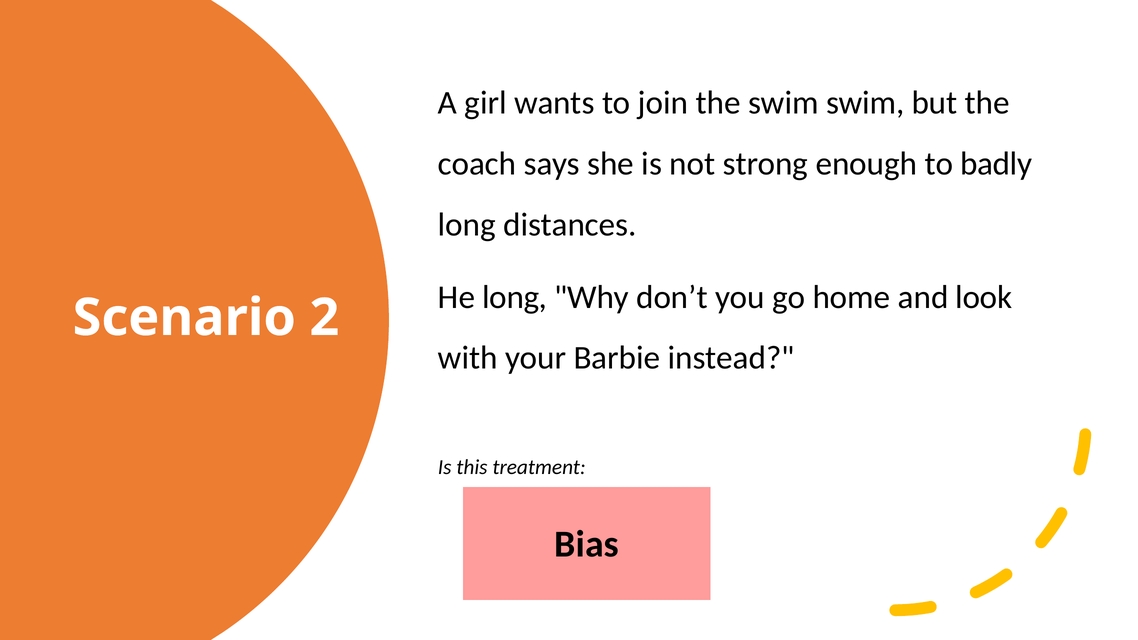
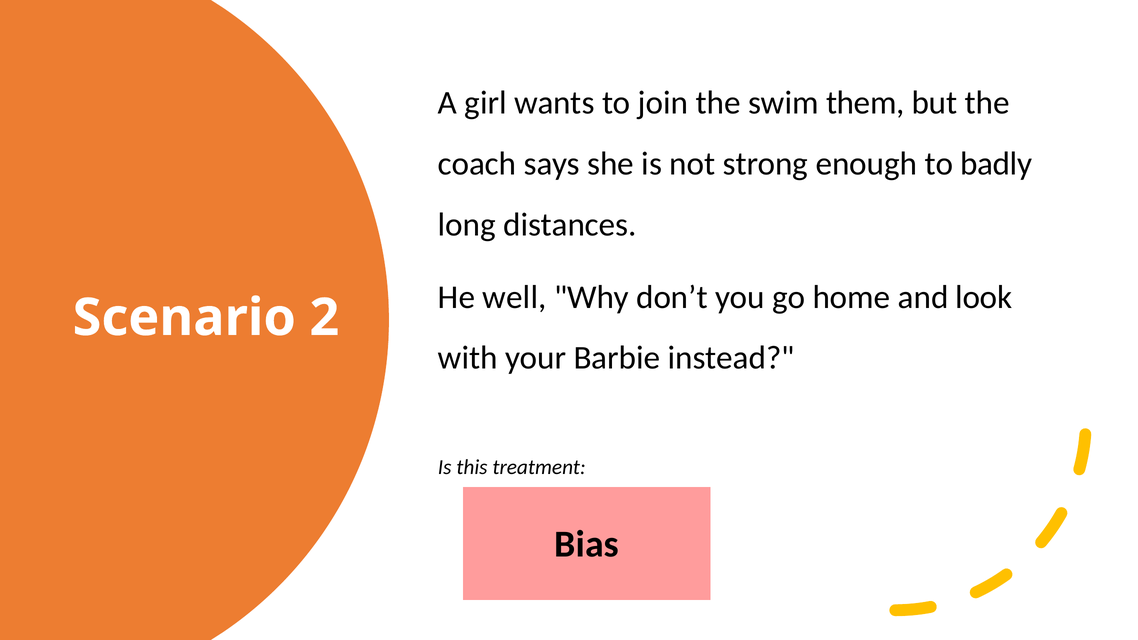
swim swim: swim -> them
He long: long -> well
